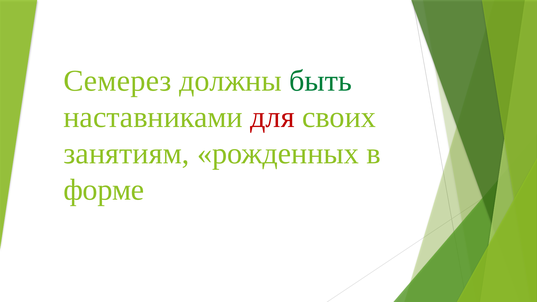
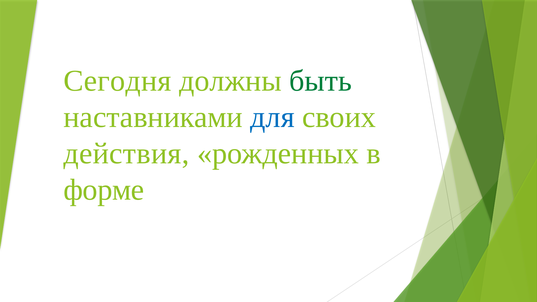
Семерез: Семерез -> Сегодня
для colour: red -> blue
занятиям: занятиям -> действия
